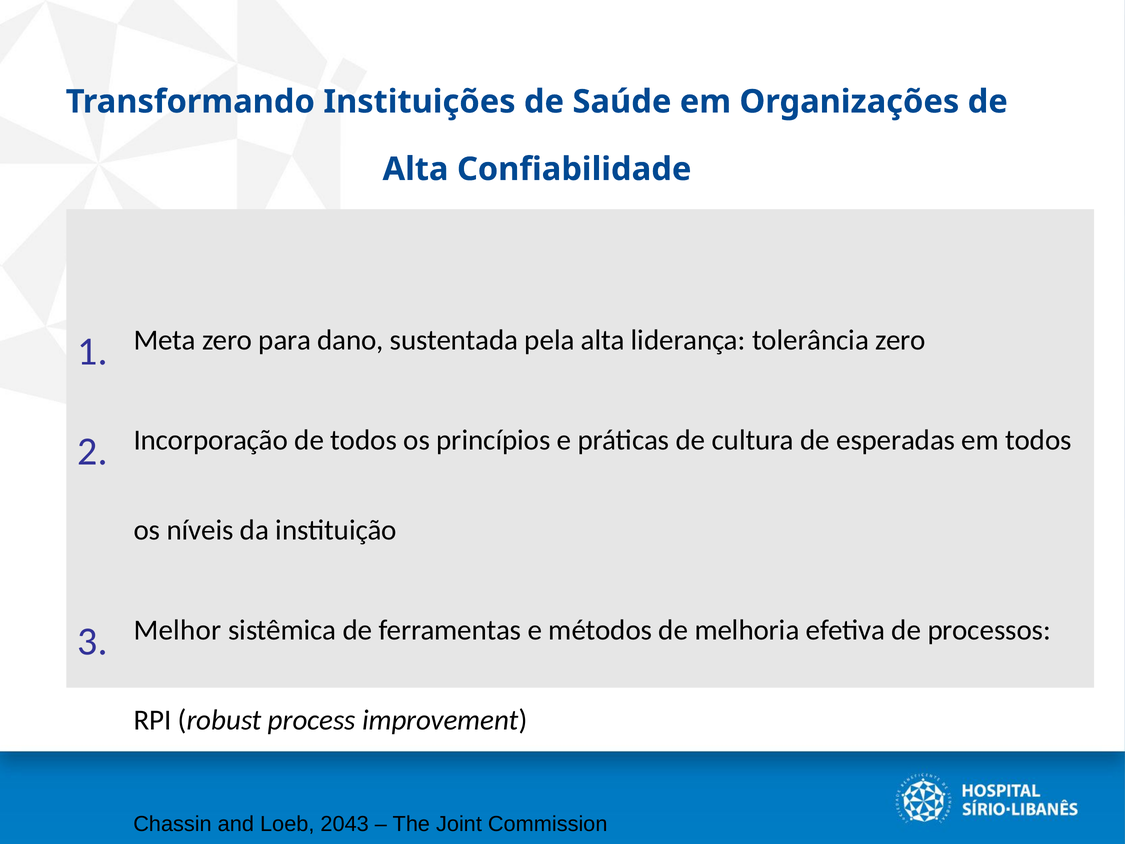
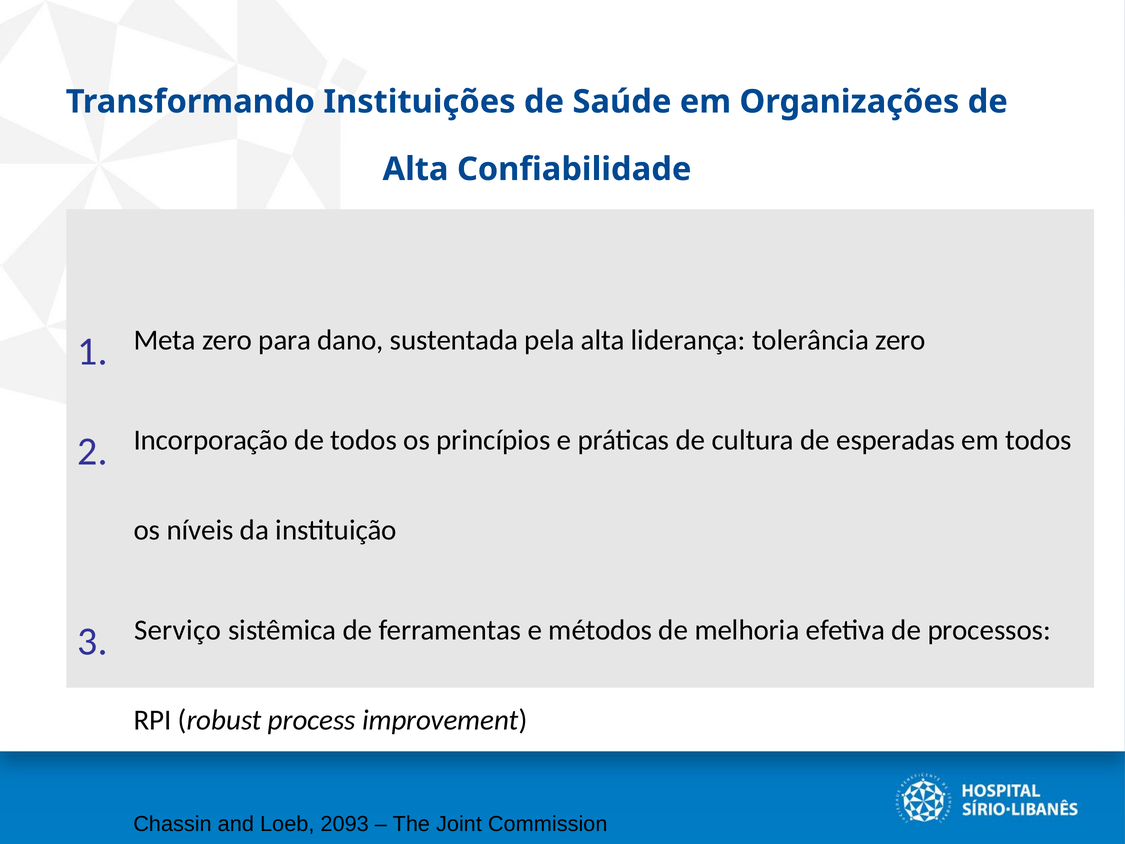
Melhor: Melhor -> Serviço
2043: 2043 -> 2093
